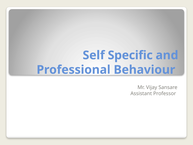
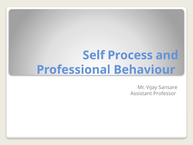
Specific: Specific -> Process
